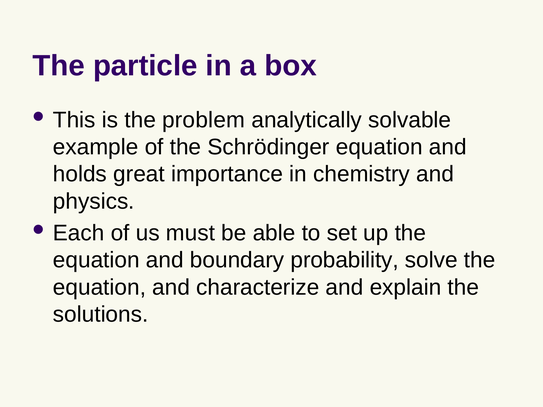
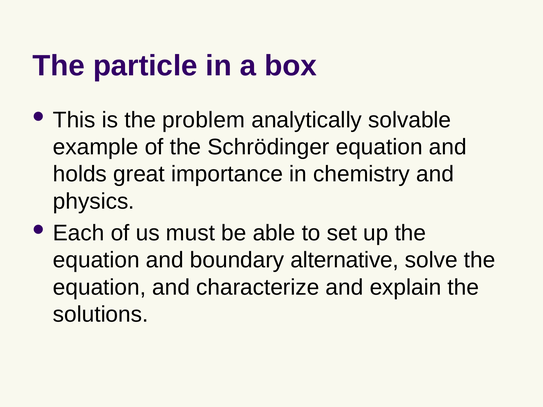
probability: probability -> alternative
